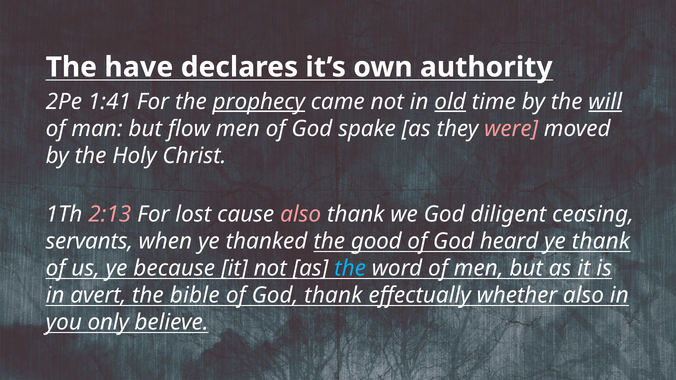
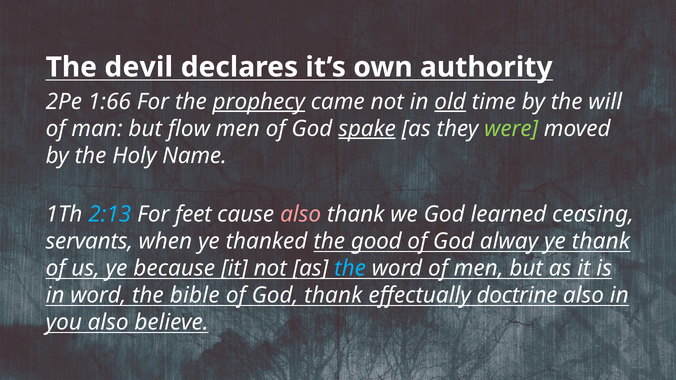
have: have -> devil
1:41: 1:41 -> 1:66
will underline: present -> none
spake underline: none -> present
were colour: pink -> light green
Christ: Christ -> Name
2:13 colour: pink -> light blue
lost: lost -> feet
diligent: diligent -> learned
heard: heard -> alway
in avert: avert -> word
whether: whether -> doctrine
you only: only -> also
